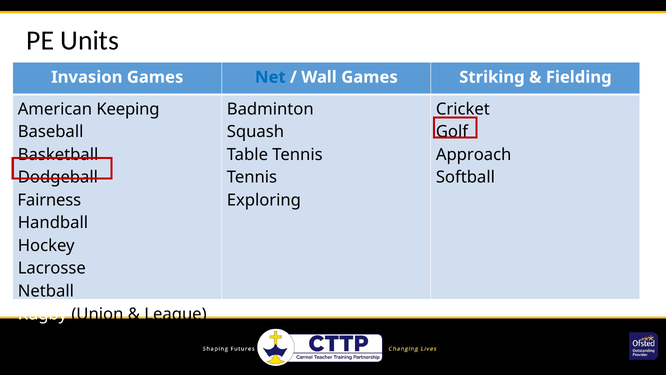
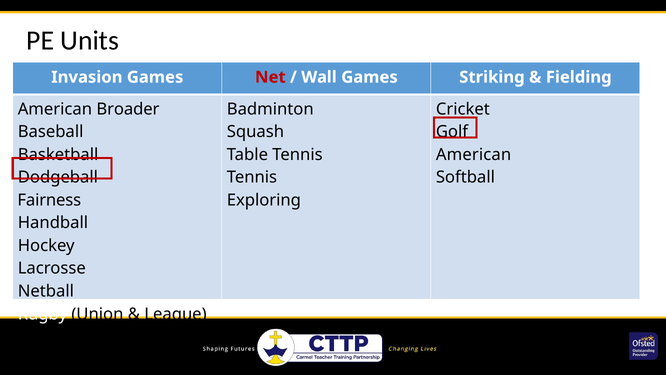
Net colour: blue -> red
Keeping: Keeping -> Broader
Approach at (474, 155): Approach -> American
